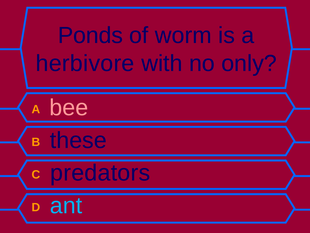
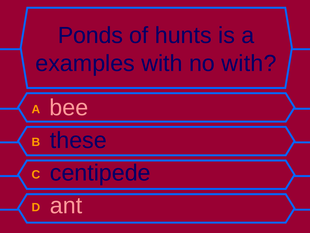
worm: worm -> hunts
herbivore: herbivore -> examples
no only: only -> with
predators: predators -> centipede
ant colour: light blue -> pink
